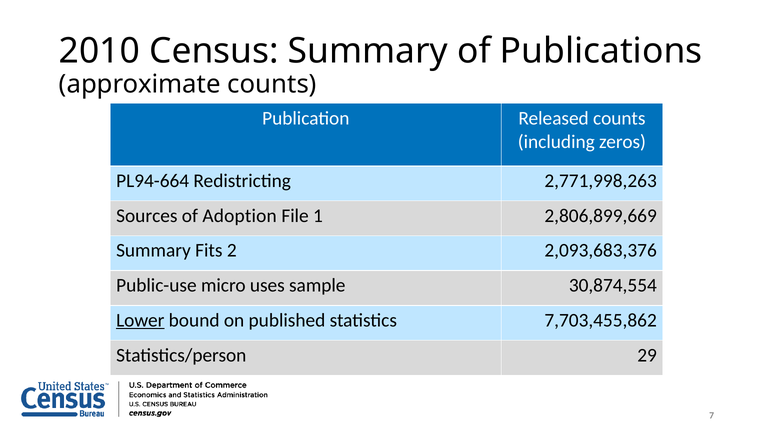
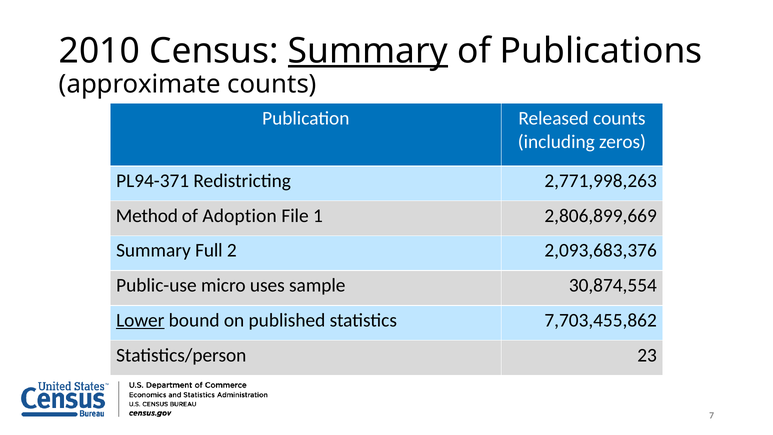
Summary at (368, 51) underline: none -> present
PL94-664: PL94-664 -> PL94-371
Sources: Sources -> Method
Fits: Fits -> Full
29: 29 -> 23
